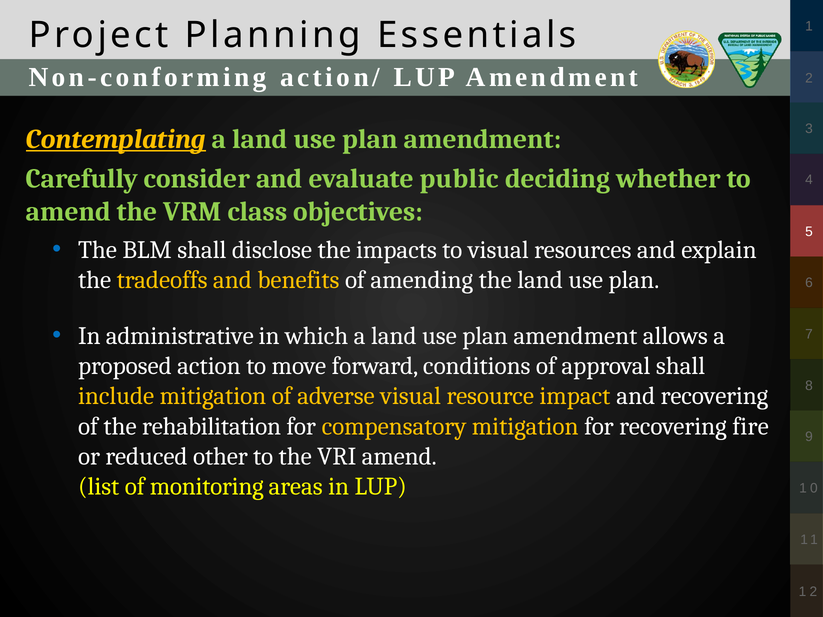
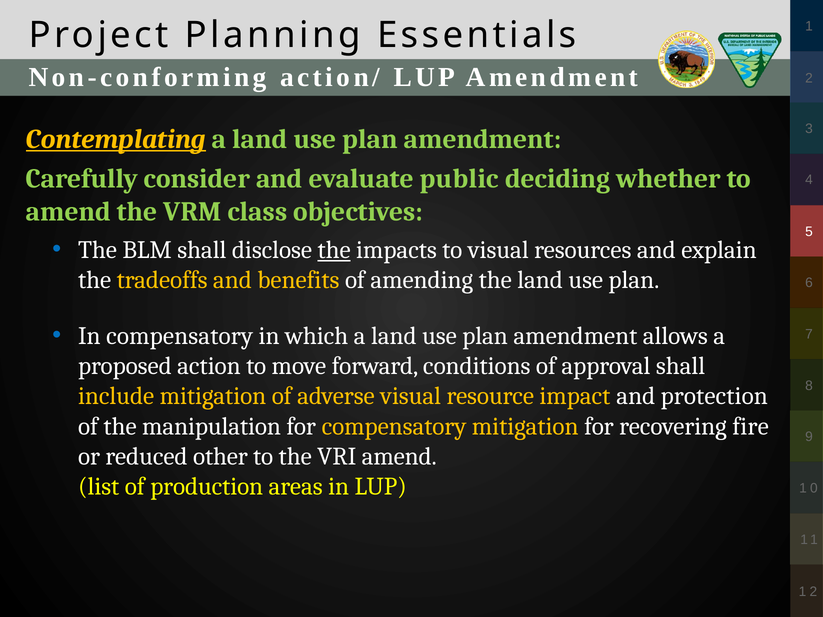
the at (334, 250) underline: none -> present
In administrative: administrative -> compensatory
and recovering: recovering -> protection
rehabilitation: rehabilitation -> manipulation
monitoring: monitoring -> production
